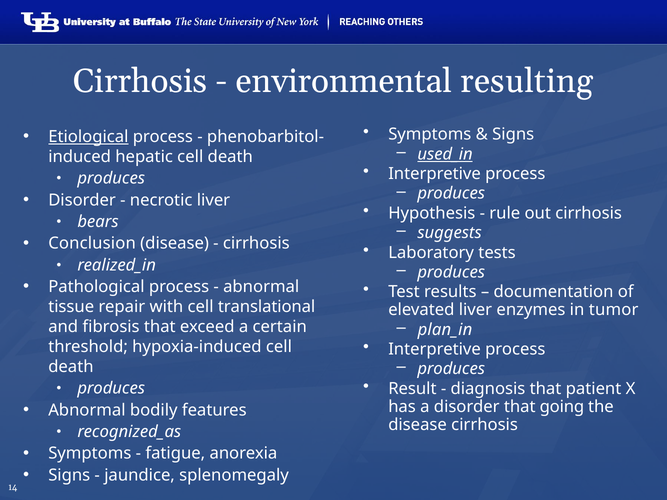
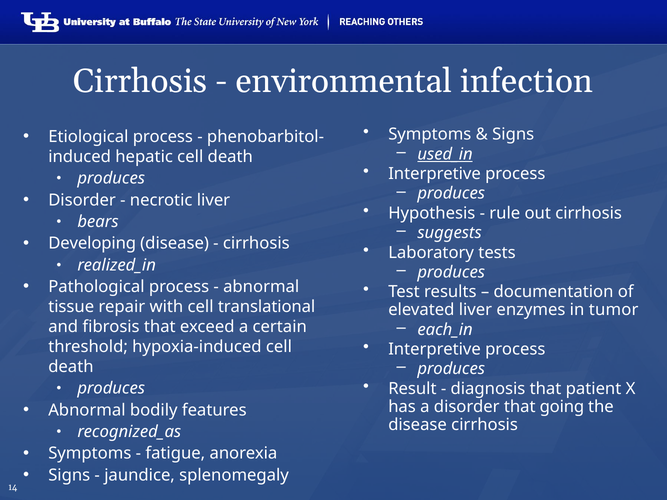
resulting: resulting -> infection
Etiological underline: present -> none
Conclusion: Conclusion -> Developing
plan_in: plan_in -> each_in
